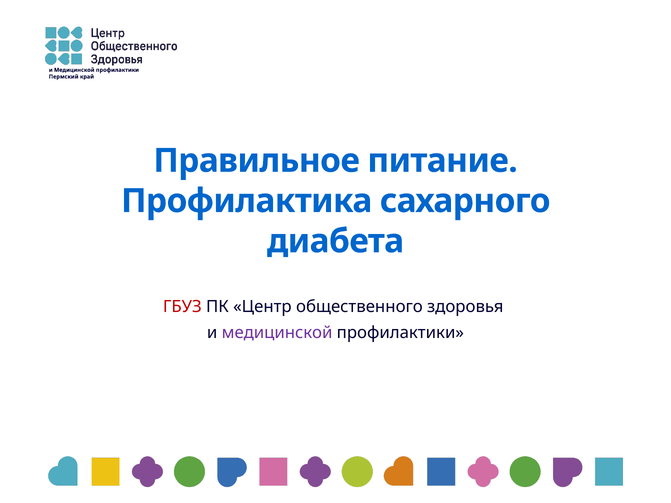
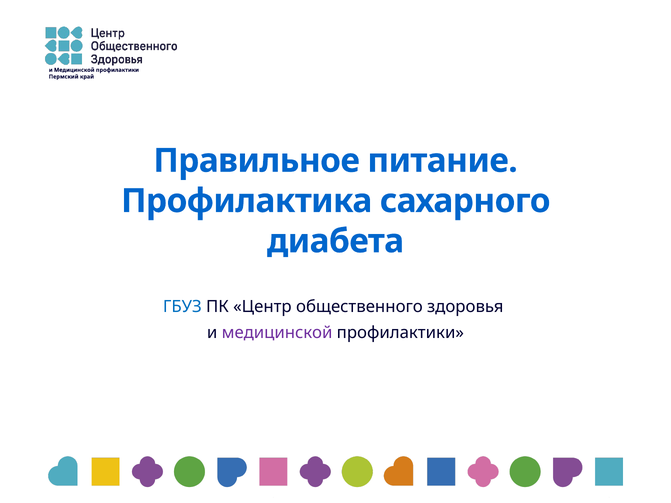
ГБУЗ colour: red -> blue
